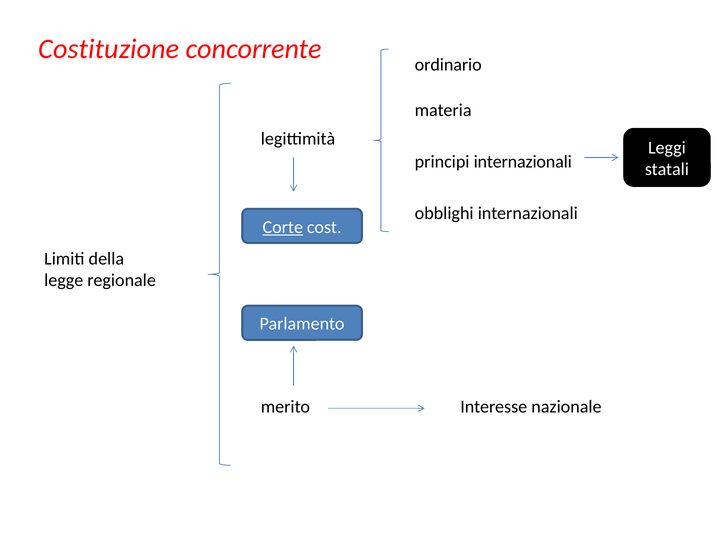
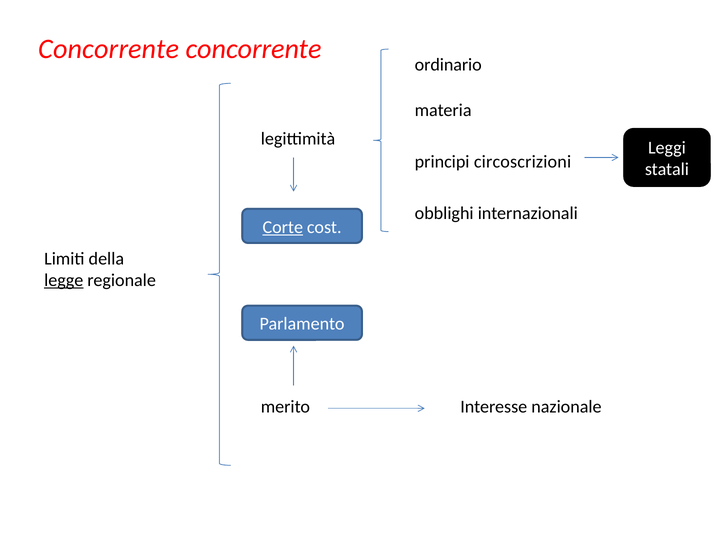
Costituzione at (109, 49): Costituzione -> Concorrente
principi internazionali: internazionali -> circoscrizioni
legge underline: none -> present
